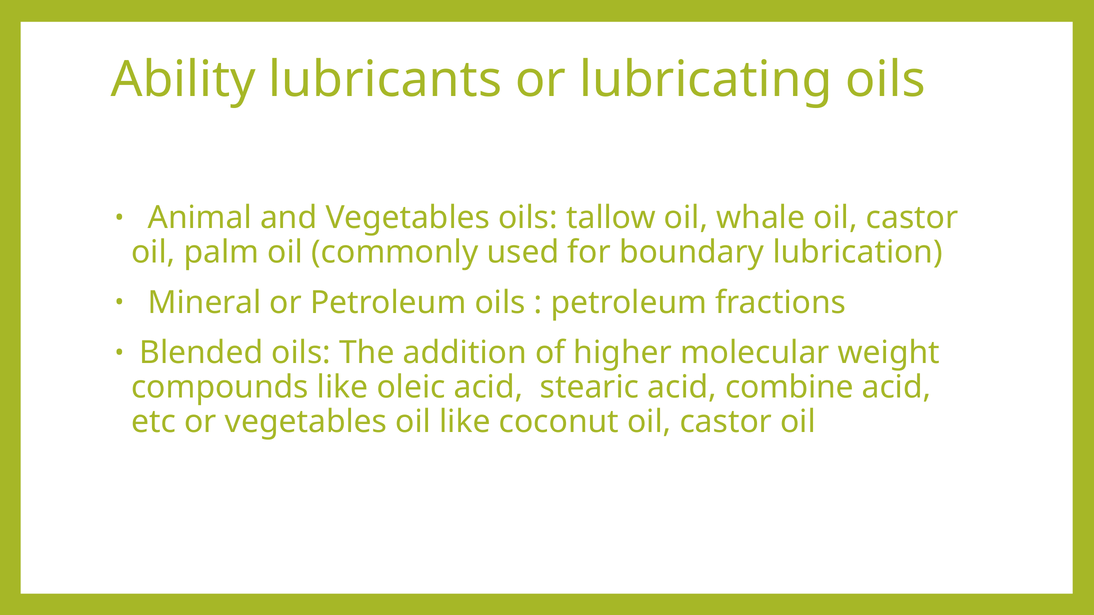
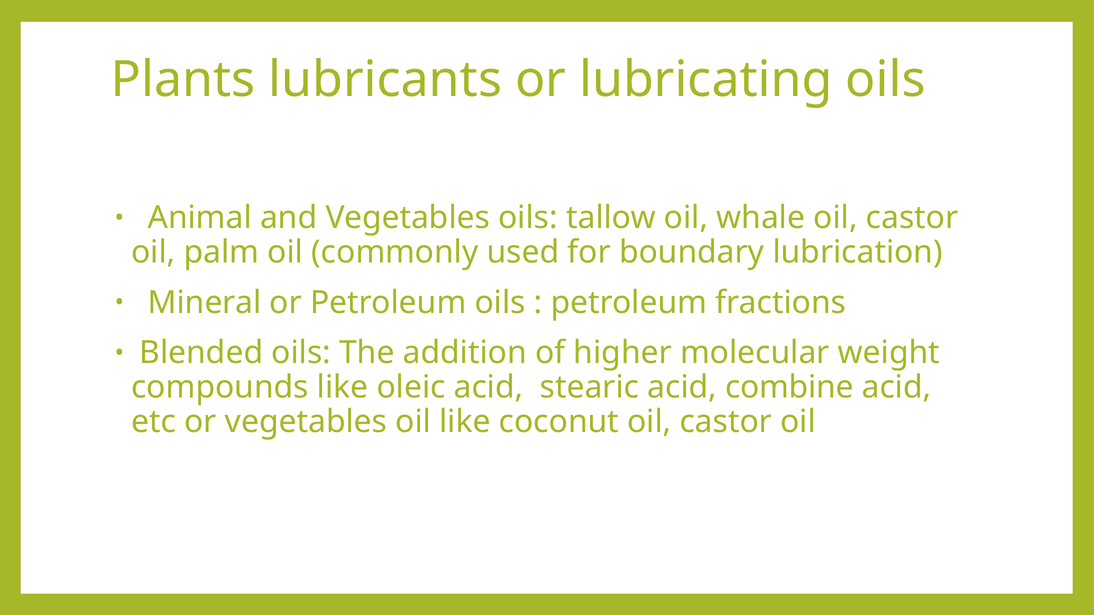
Ability: Ability -> Plants
